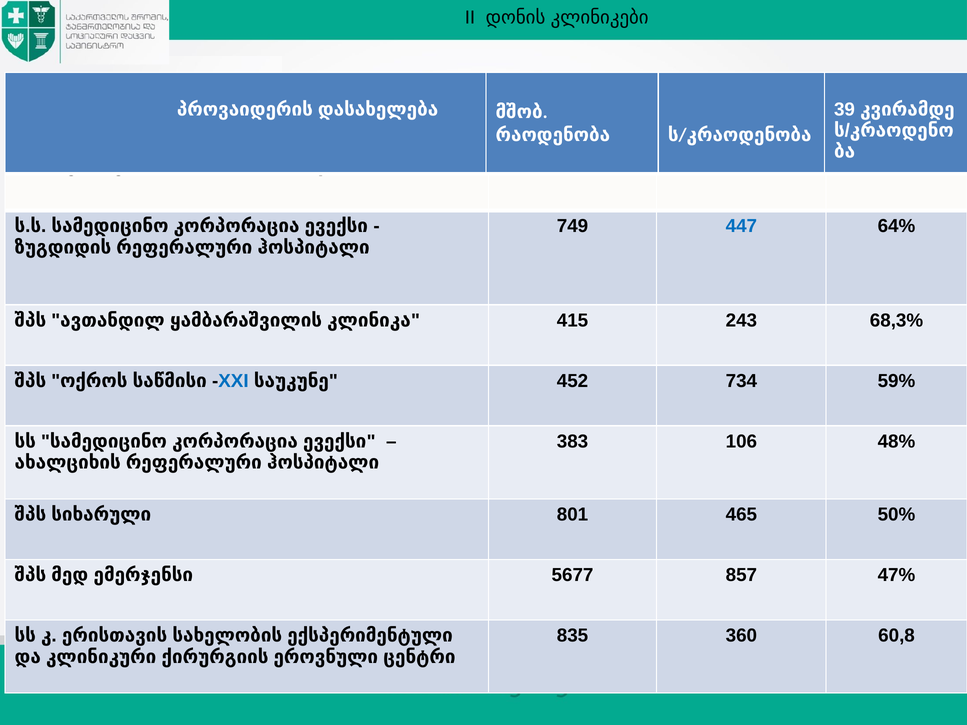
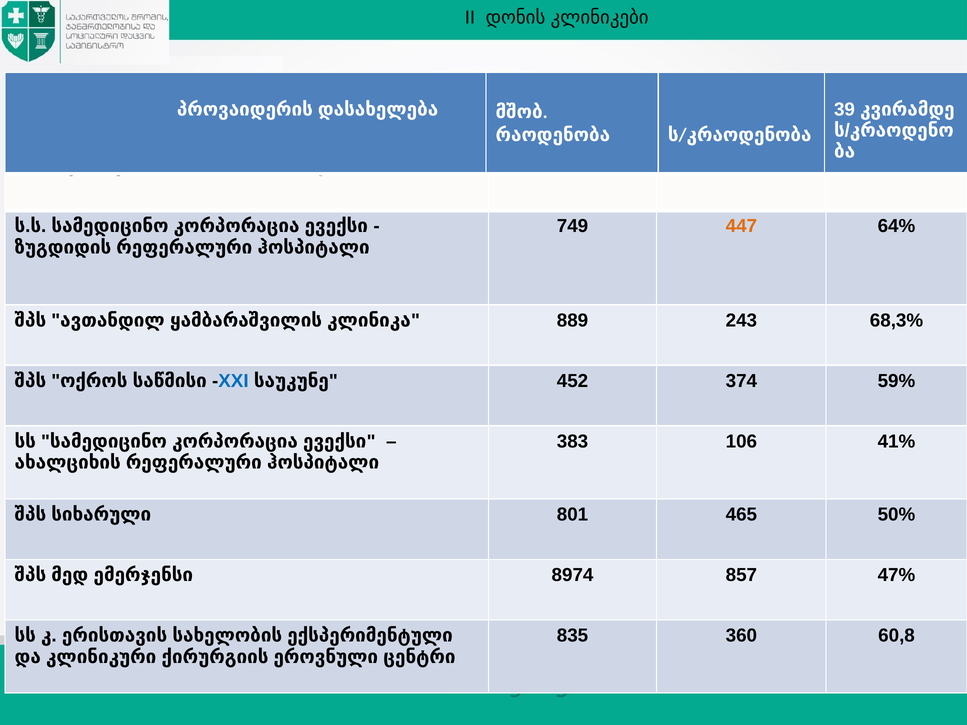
447 colour: blue -> orange
415: 415 -> 889
734: 734 -> 374
48%: 48% -> 41%
5677: 5677 -> 8974
